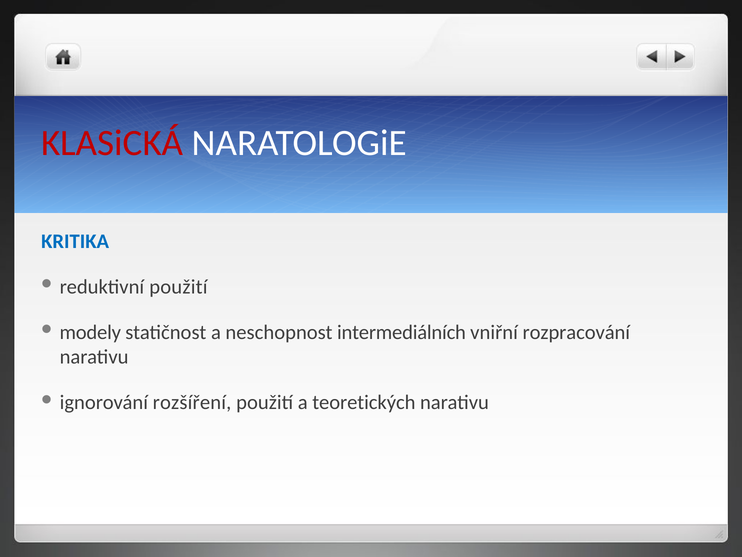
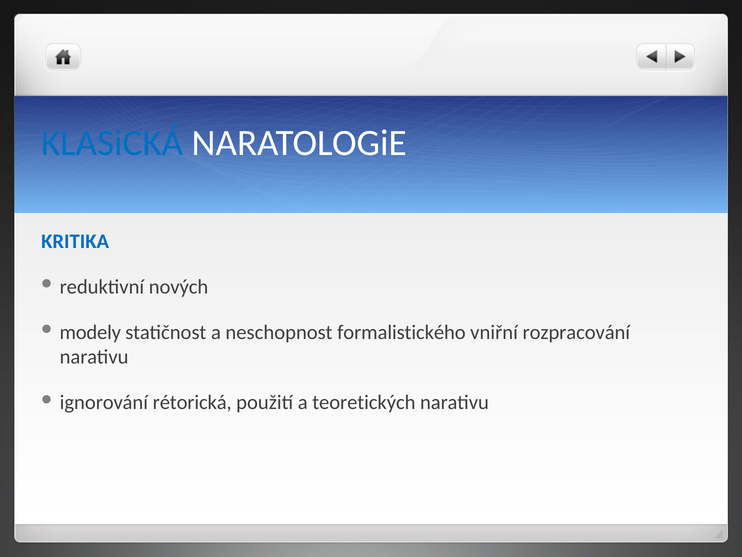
KLASiCKÁ colour: red -> blue
reduktivní použití: použití -> nových
intermediálních: intermediálních -> formalistického
rozšíření: rozšíření -> rétorická
